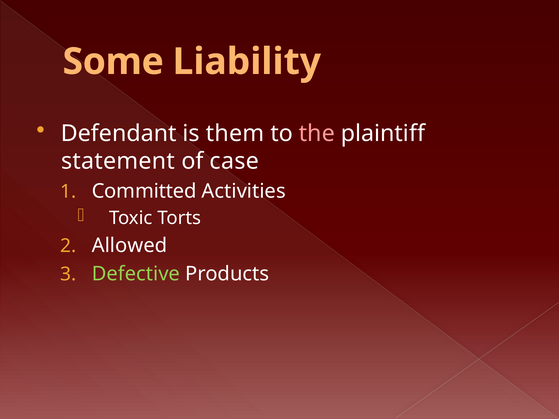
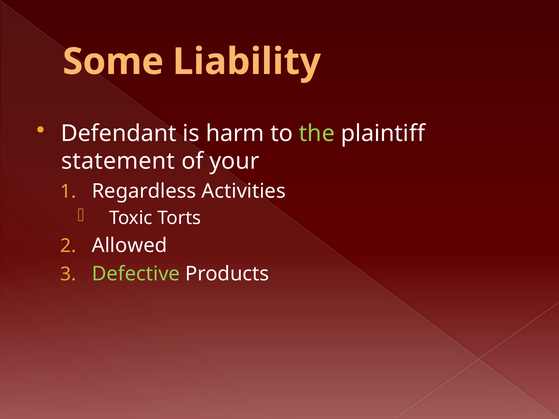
them: them -> harm
the colour: pink -> light green
case: case -> your
Committed: Committed -> Regardless
